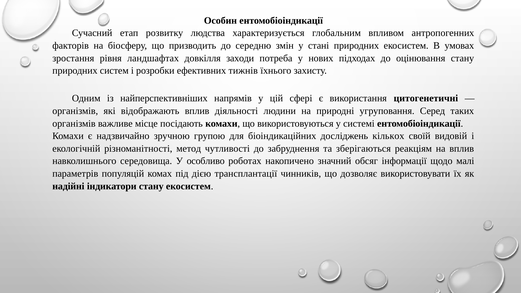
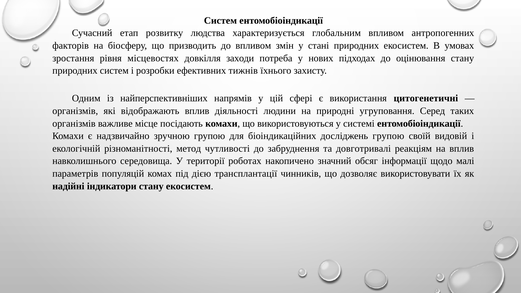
Особин at (220, 21): Особин -> Систем
до середню: середню -> впливом
ландшафтах: ландшафтах -> місцевостях
досліджень кількох: кількох -> групою
зберігаються: зберігаються -> довготривалі
особливо: особливо -> території
